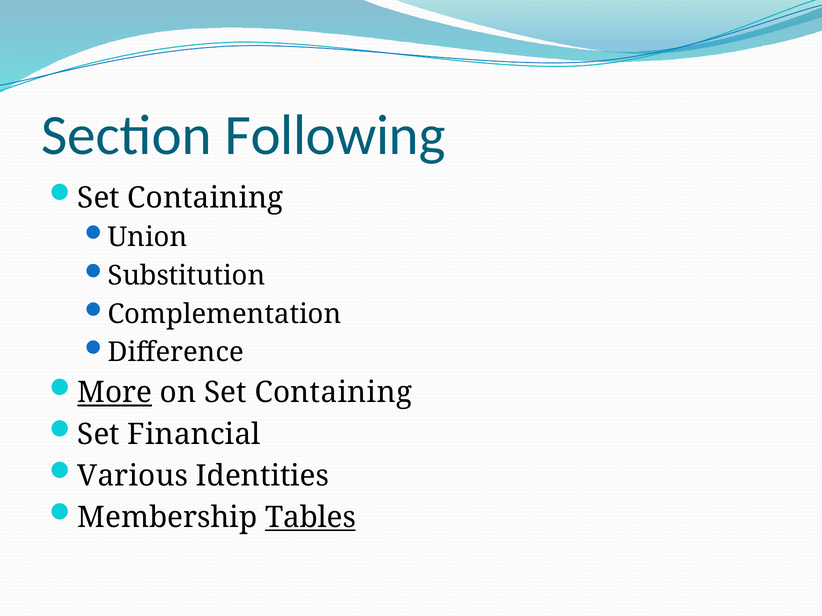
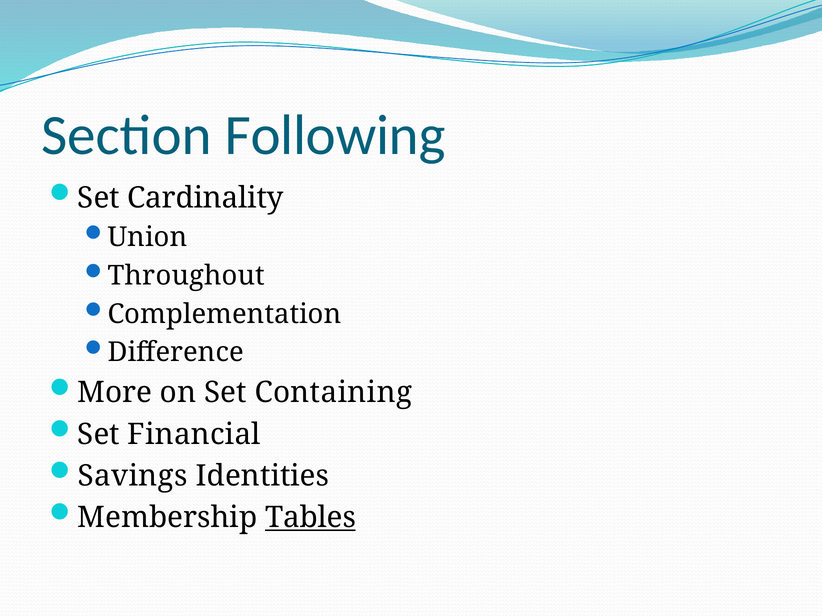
Containing at (205, 198): Containing -> Cardinality
Substitution: Substitution -> Throughout
More underline: present -> none
Various: Various -> Savings
